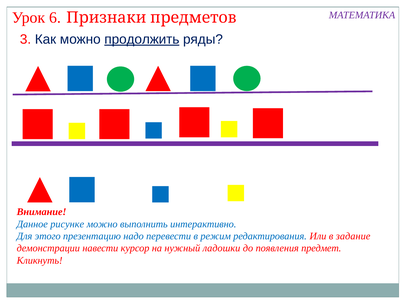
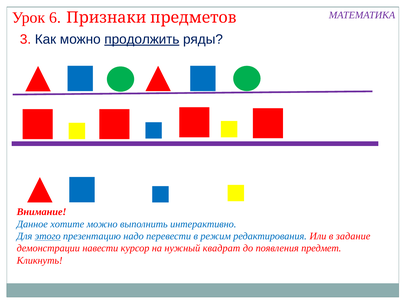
рисунке: рисунке -> хотите
этого underline: none -> present
ладошки: ладошки -> квадрат
